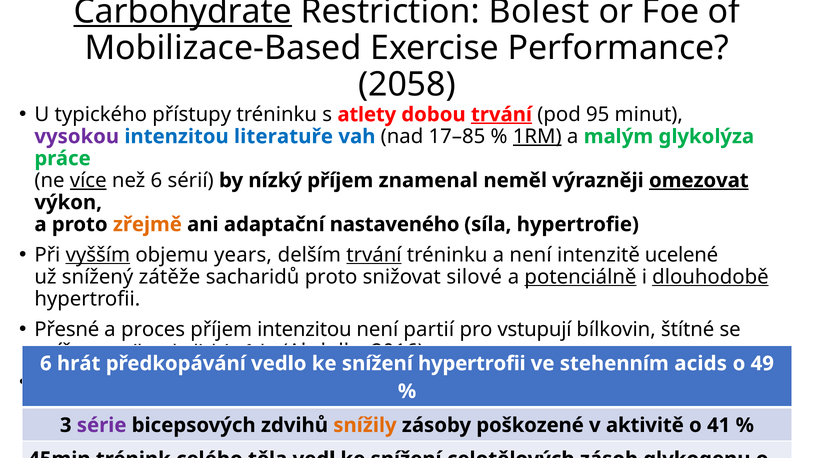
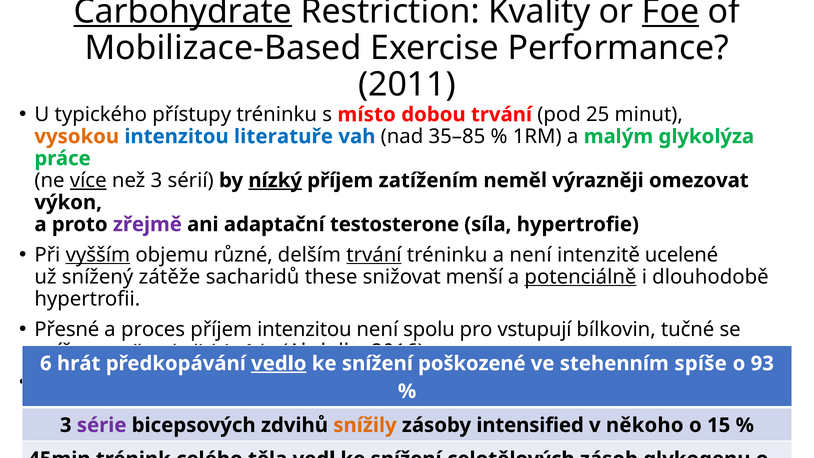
Bolest: Bolest -> Kvality
Foe underline: none -> present
2058: 2058 -> 2011
atlety: atlety -> místo
trvání at (501, 115) underline: present -> none
95: 95 -> 25
vysokou colour: purple -> orange
17–85: 17–85 -> 35–85
1RM underline: present -> none
než 6: 6 -> 3
nízký underline: none -> present
znamenal: znamenal -> zatížením
omezovat underline: present -> none
zřejmě colour: orange -> purple
nastaveného: nastaveného -> testosterone
years: years -> různé
sacharidů proto: proto -> these
silové: silové -> menší
dlouhodobě underline: present -> none
partií: partií -> spolu
štítné: štítné -> tučné
vedlo underline: none -> present
snížení hypertrofii: hypertrofii -> poškozené
stehenním acids: acids -> spíše
49: 49 -> 93
poškozené: poškozené -> intensified
aktivitě: aktivitě -> někoho
41: 41 -> 15
